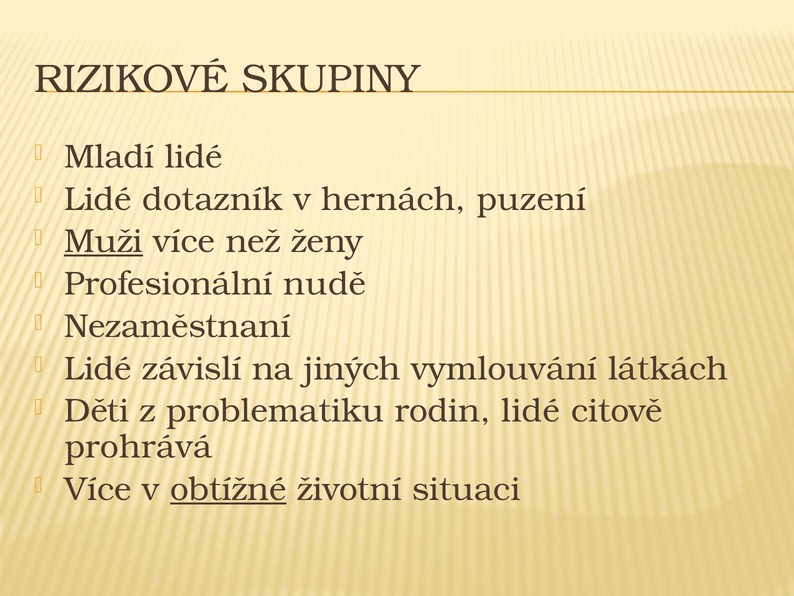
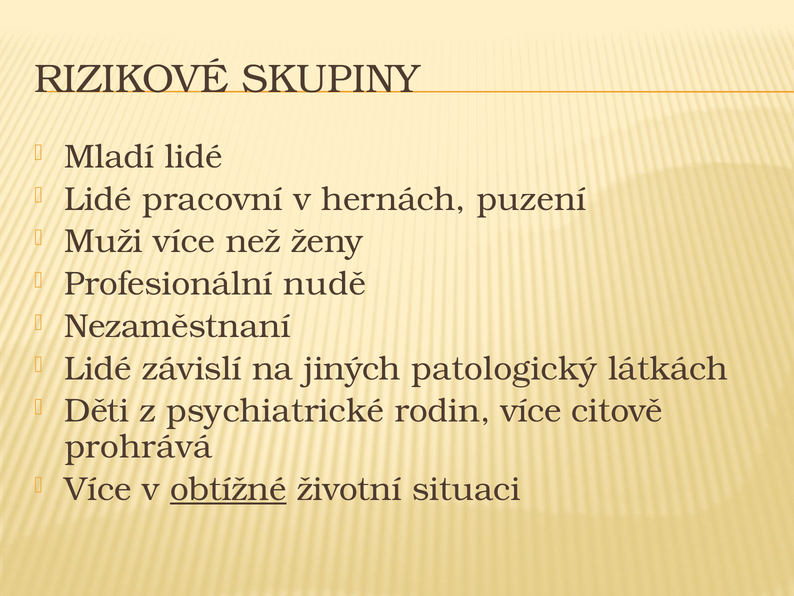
dotazník: dotazník -> pracovní
Muži underline: present -> none
vymlouvání: vymlouvání -> patologický
problematiku: problematiku -> psychiatrické
rodin lidé: lidé -> více
